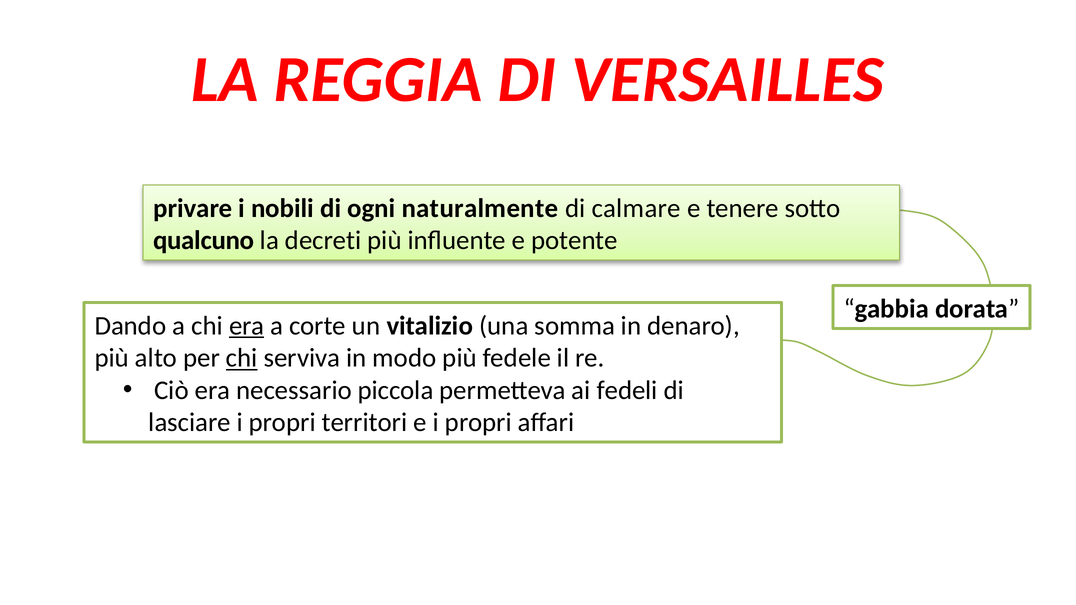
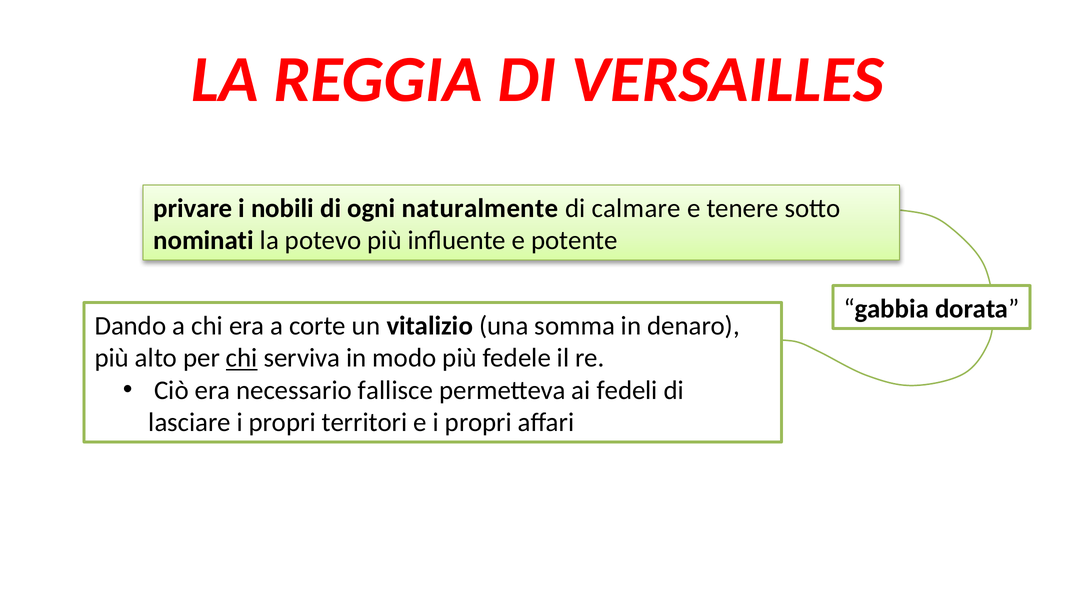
qualcuno: qualcuno -> nominati
decreti: decreti -> potevo
era at (247, 326) underline: present -> none
piccola: piccola -> fallisce
